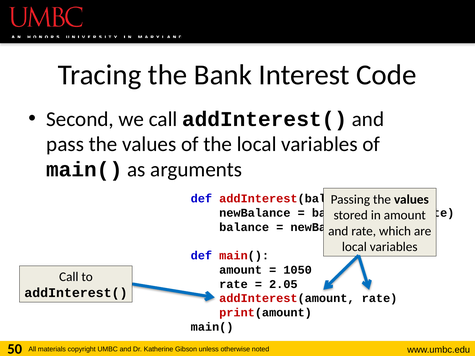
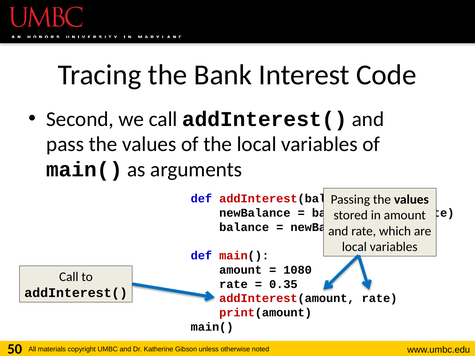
1050: 1050 -> 1080
2.05: 2.05 -> 0.35
